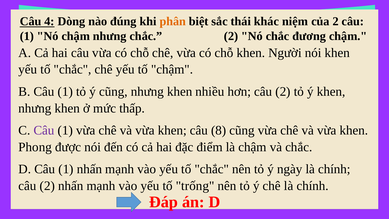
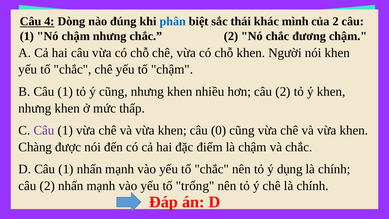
phân colour: orange -> blue
niệm: niệm -> mình
8: 8 -> 0
Phong: Phong -> Chàng
ngày: ngày -> dụng
